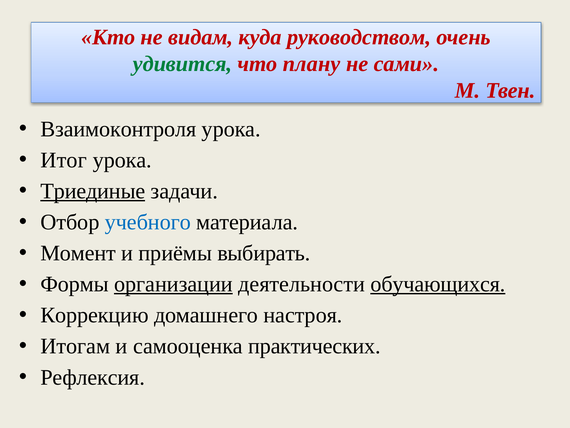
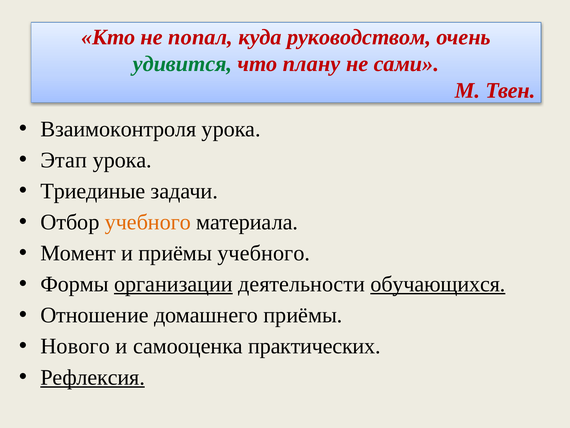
видам: видам -> попал
Итог: Итог -> Этап
Триединые underline: present -> none
учебного at (148, 222) colour: blue -> orange
приёмы выбирать: выбирать -> учебного
Коррекцию: Коррекцию -> Отношение
домашнего настроя: настроя -> приёмы
Итогам: Итогам -> Нового
Рефлексия underline: none -> present
